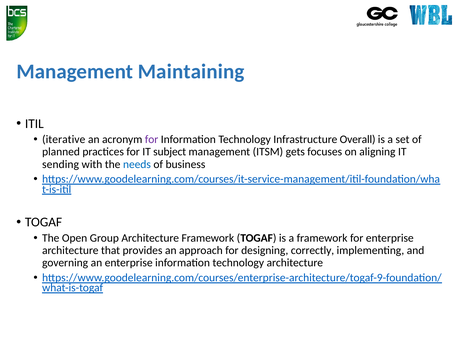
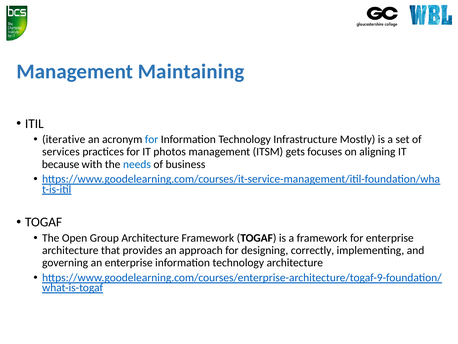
for at (152, 139) colour: purple -> blue
Overall: Overall -> Mostly
planned: planned -> services
subject: subject -> photos
sending: sending -> because
